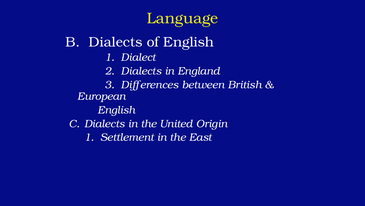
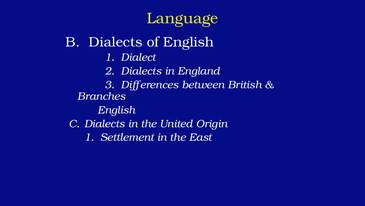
European: European -> Branches
